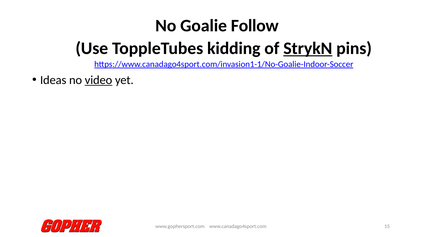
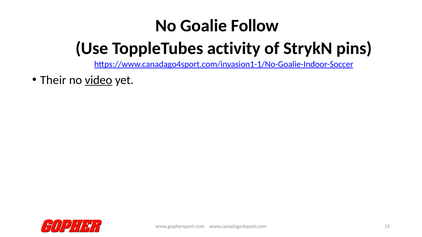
kidding: kidding -> activity
StrykN underline: present -> none
Ideas: Ideas -> Their
